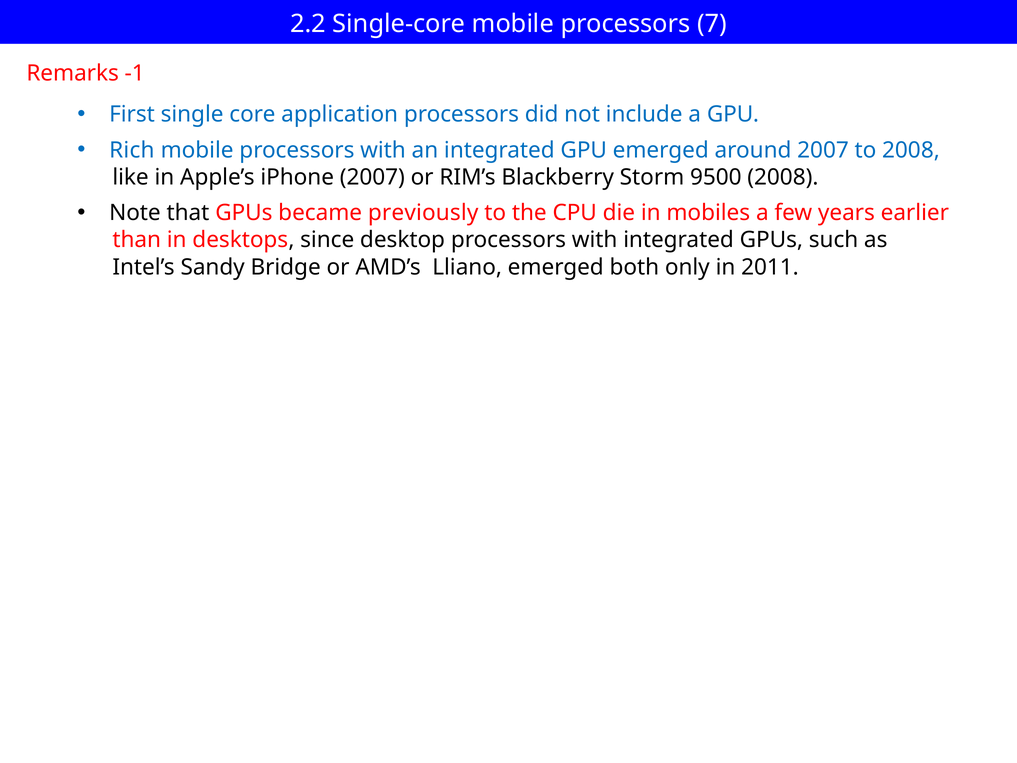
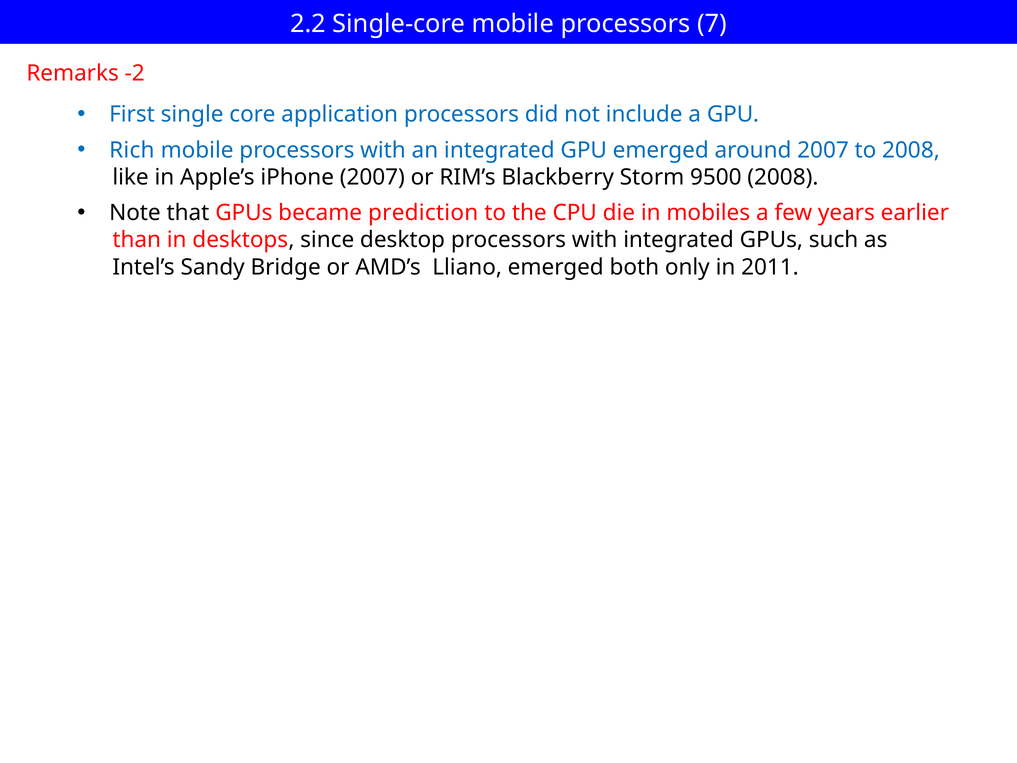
-1: -1 -> -2
previously: previously -> prediction
